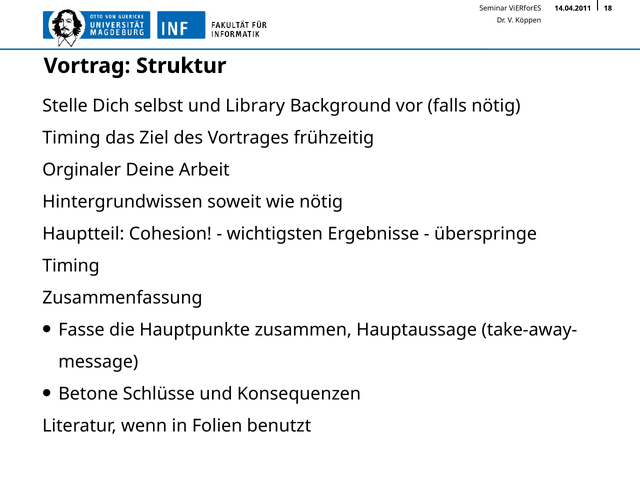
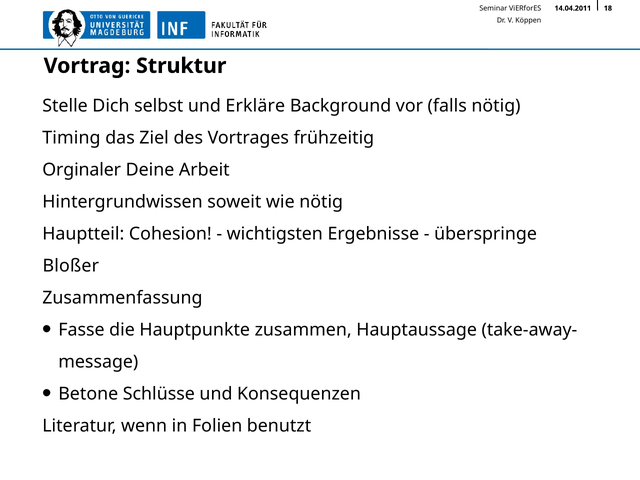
Library: Library -> Erkläre
Timing at (71, 266): Timing -> Bloßer
